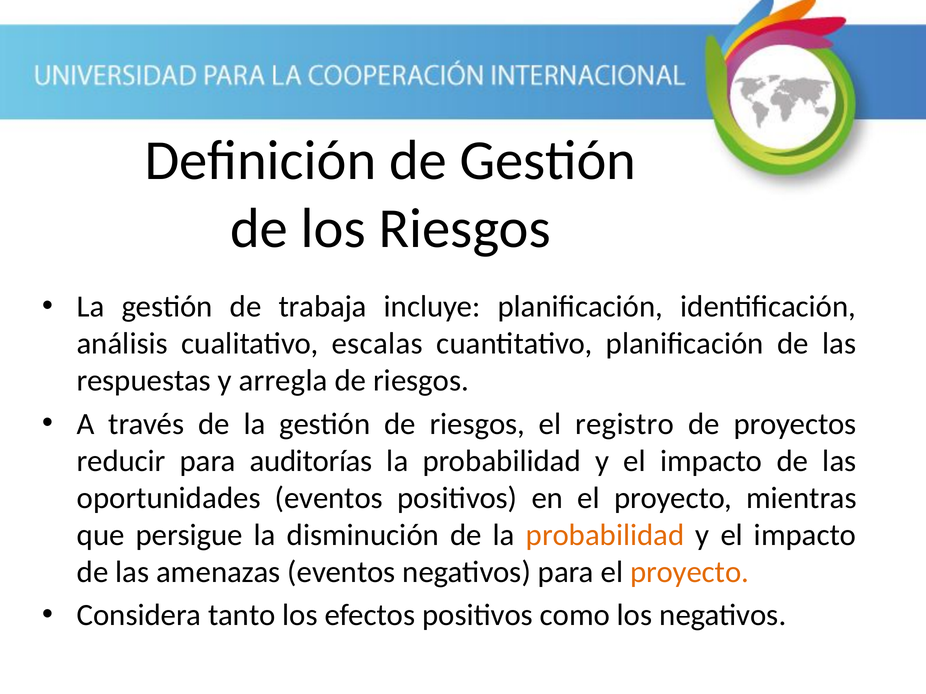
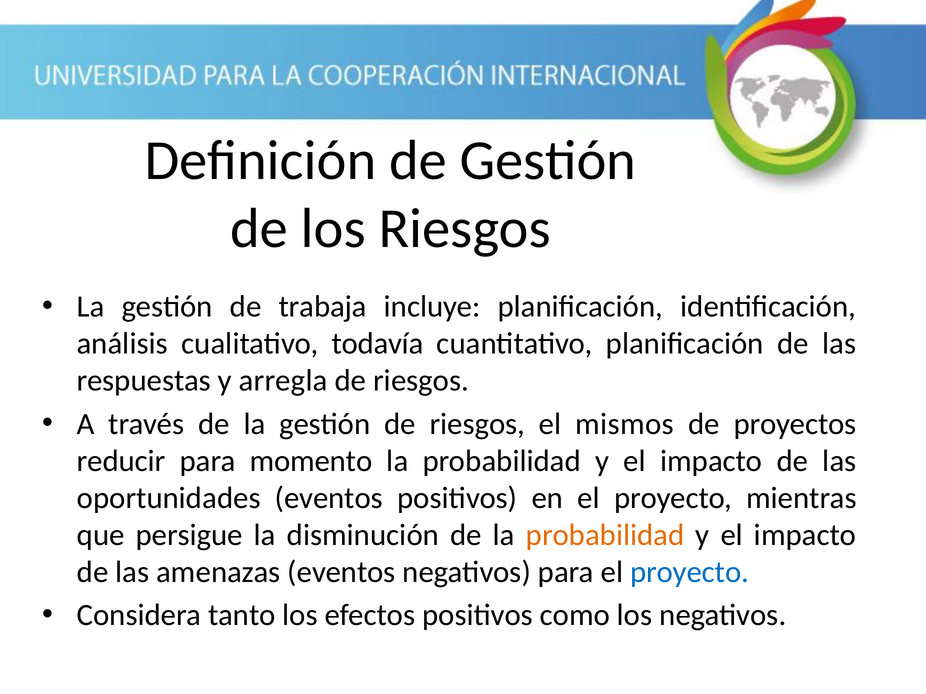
escalas: escalas -> todavía
registro: registro -> mismos
auditorías: auditorías -> momento
proyecto at (690, 572) colour: orange -> blue
